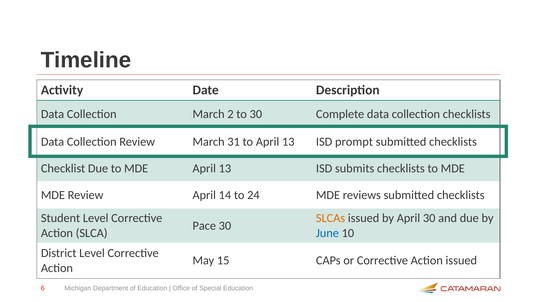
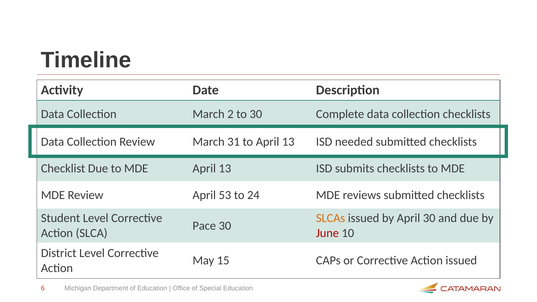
prompt: prompt -> needed
14: 14 -> 53
June colour: blue -> red
